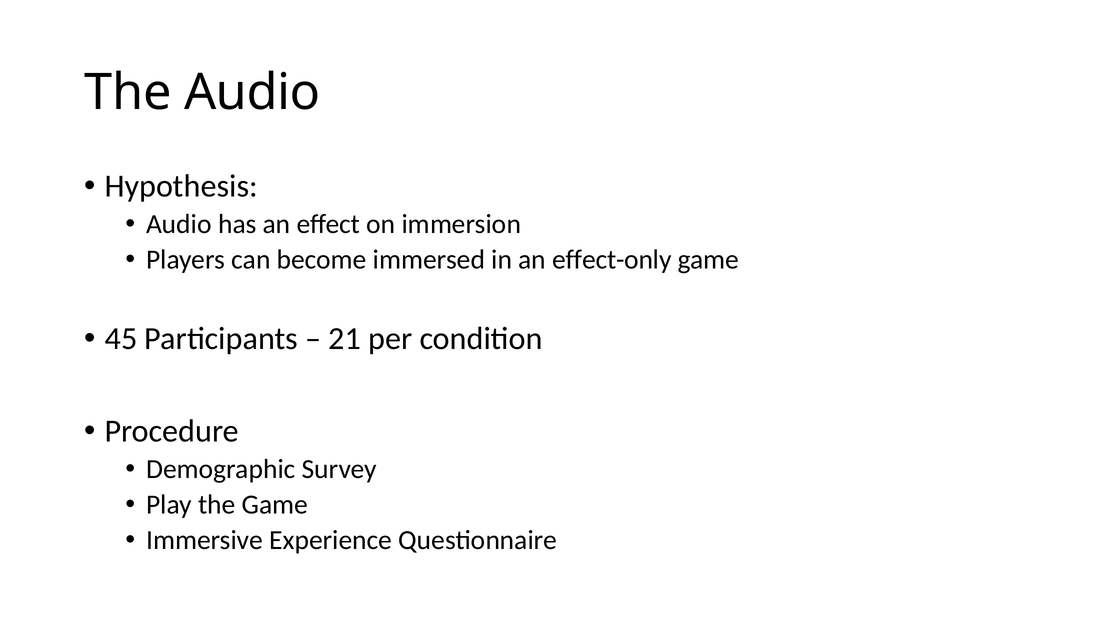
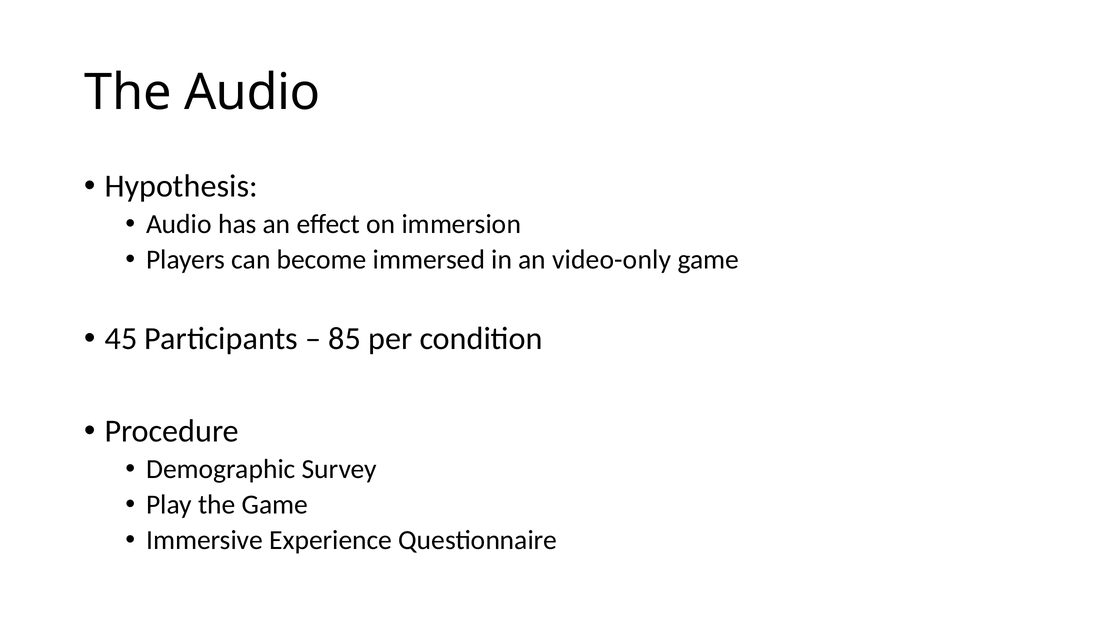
effect-only: effect-only -> video-only
21: 21 -> 85
